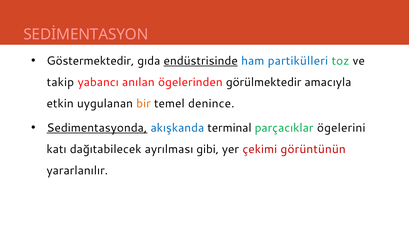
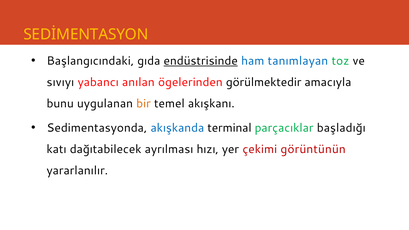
SEDİMENTASYON colour: pink -> yellow
Göstermektedir: Göstermektedir -> Başlangıcındaki
partikülleri: partikülleri -> tanımlayan
takip: takip -> sıvıyı
etkin: etkin -> bunu
denince: denince -> akışkanı
Sedimentasyonda underline: present -> none
ögelerini: ögelerini -> başladığı
gibi: gibi -> hızı
